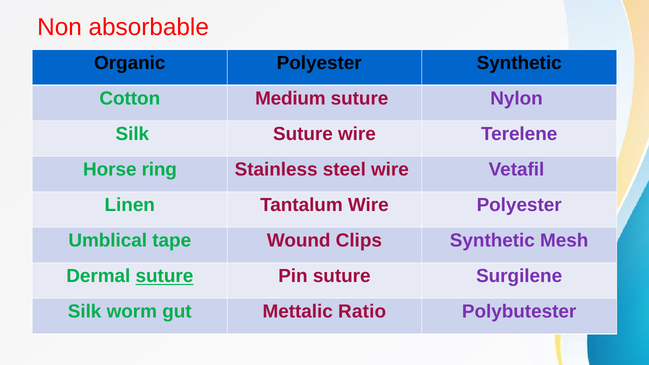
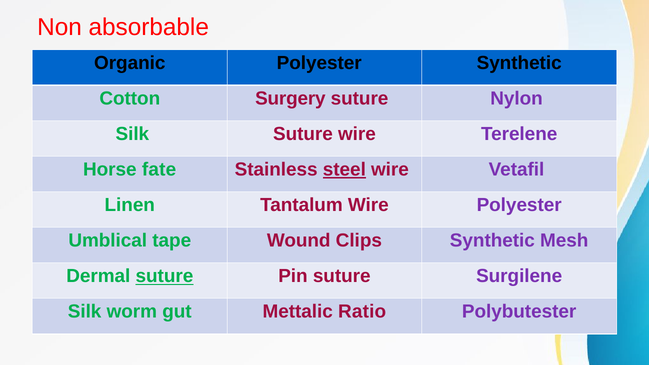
Medium: Medium -> Surgery
ring: ring -> fate
steel underline: none -> present
